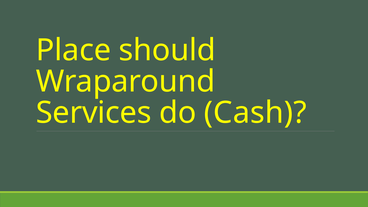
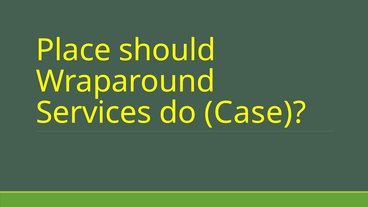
Cash: Cash -> Case
